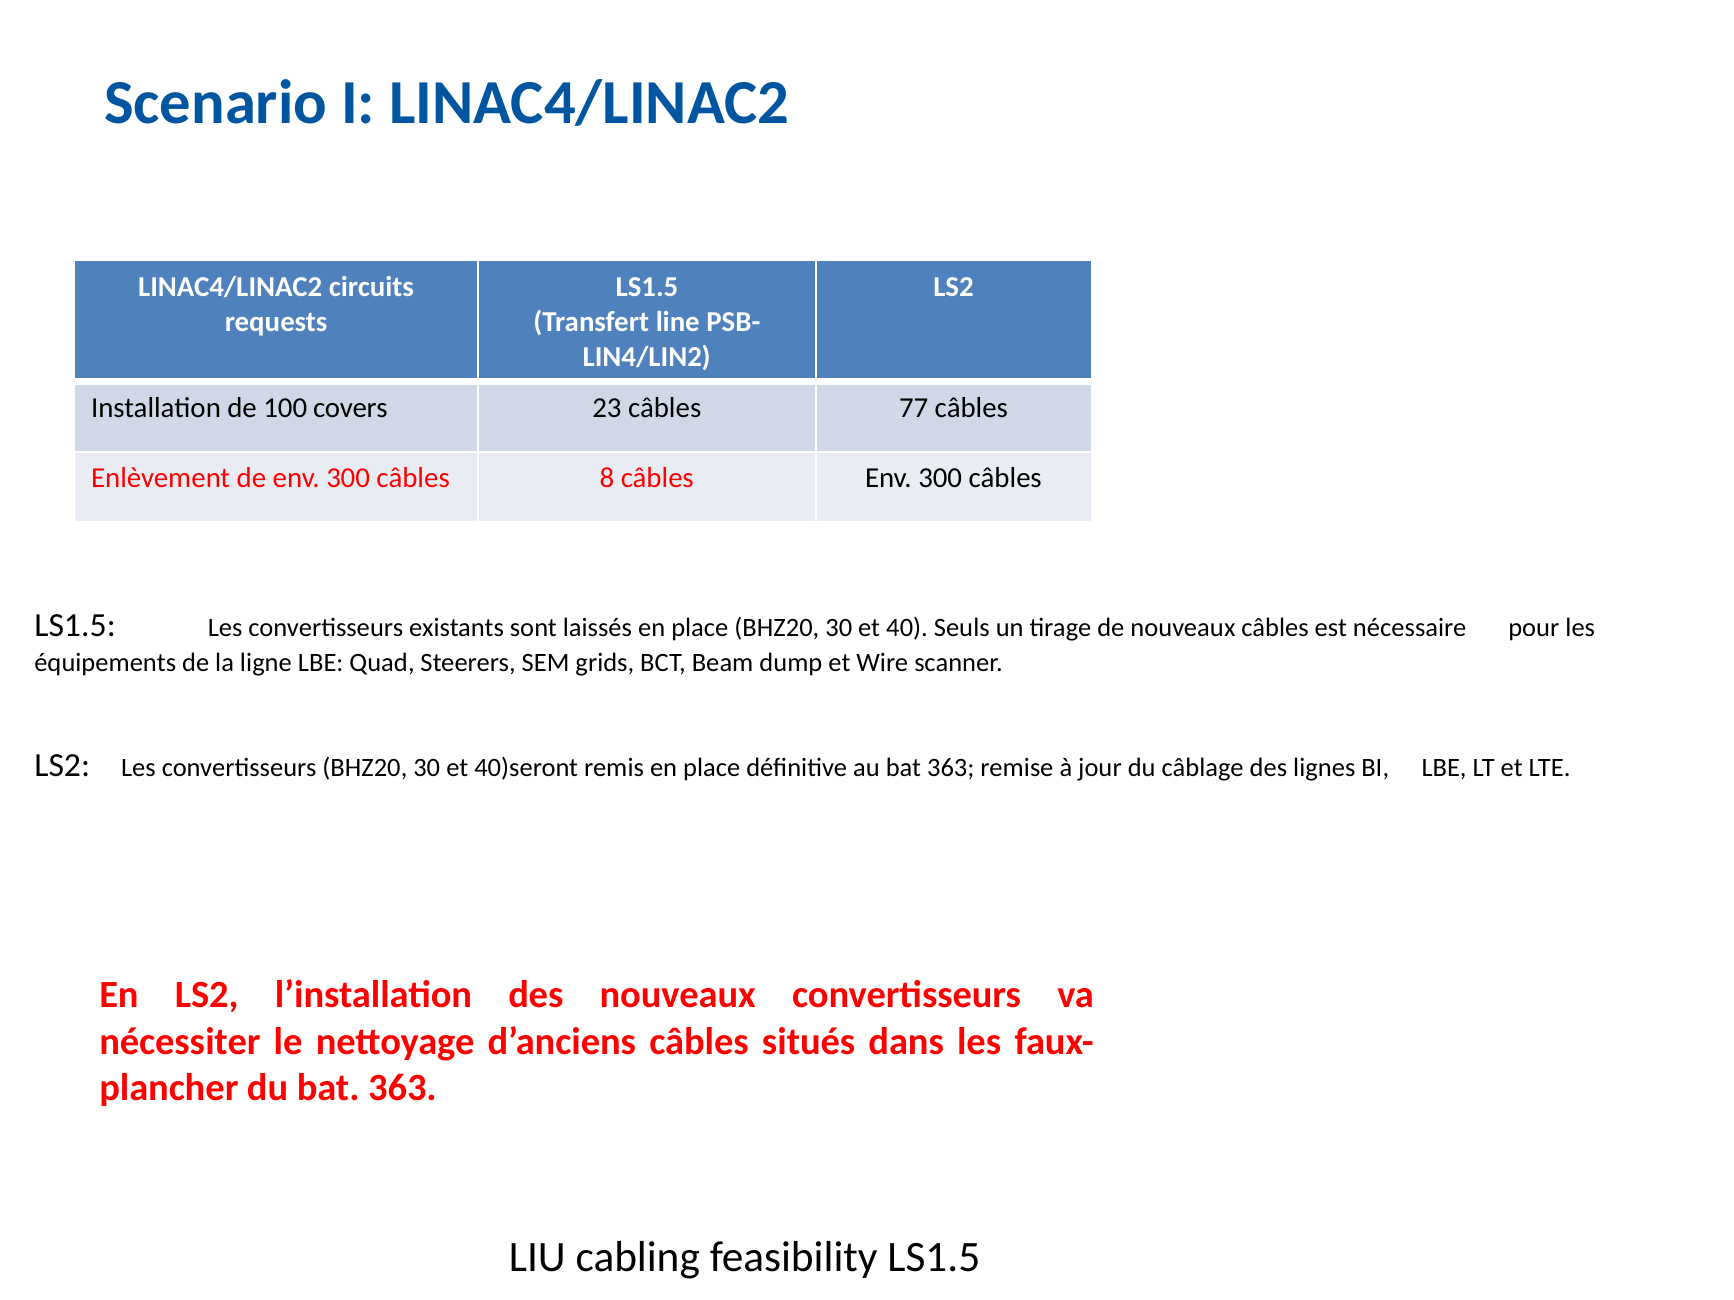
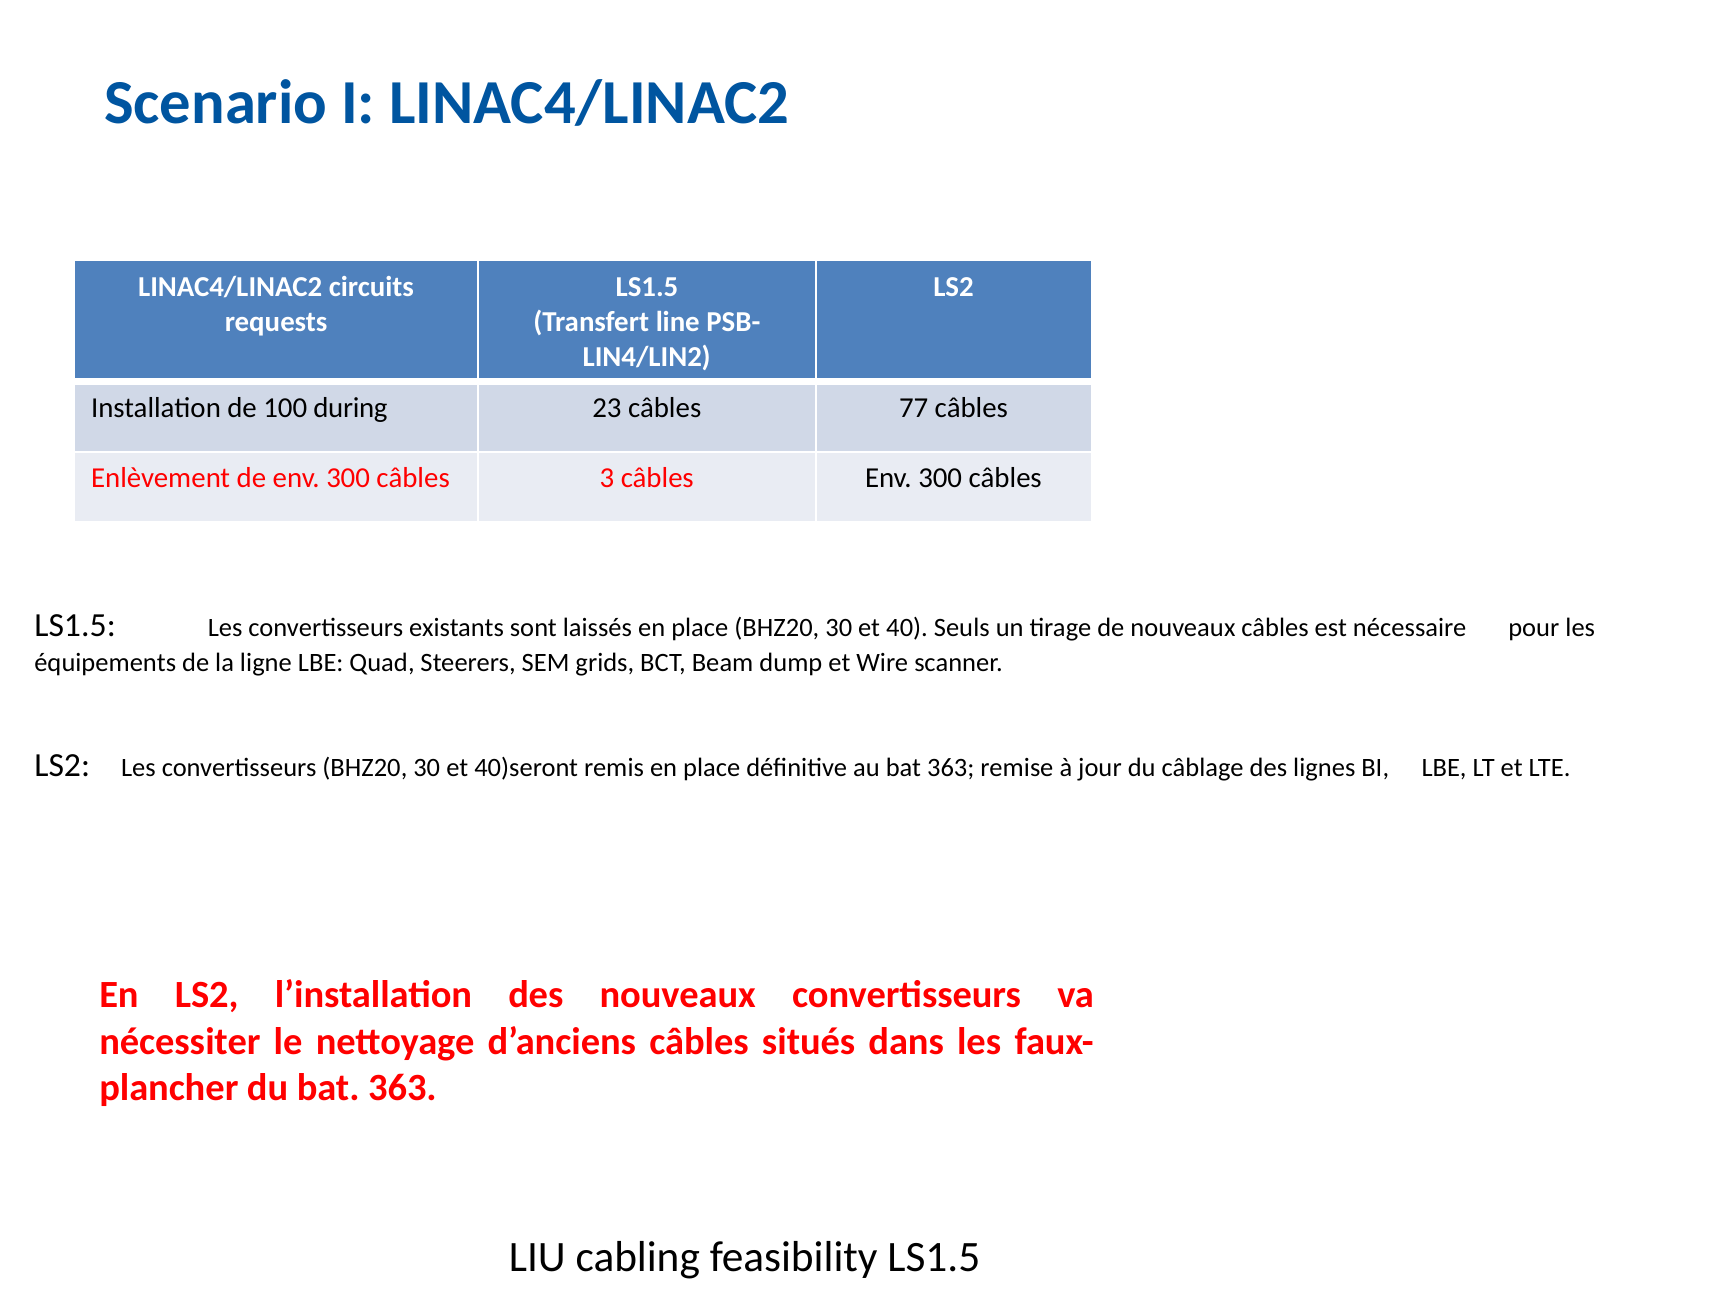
covers: covers -> during
8: 8 -> 3
